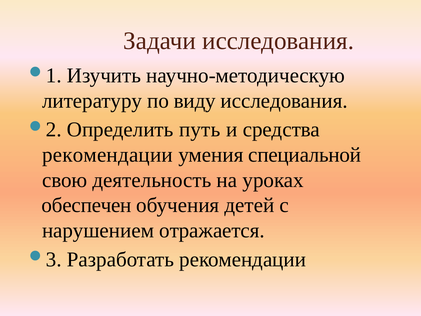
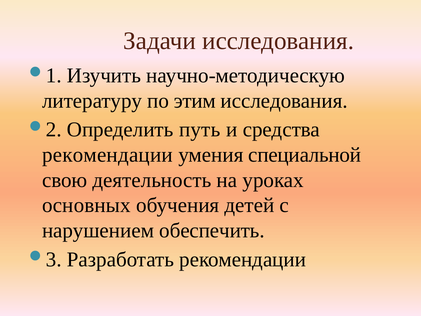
виду: виду -> этим
обеспечен: обеспечен -> основных
отражается: отражается -> обеспечить
